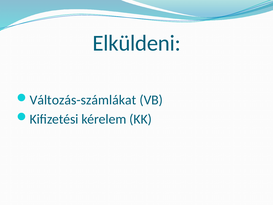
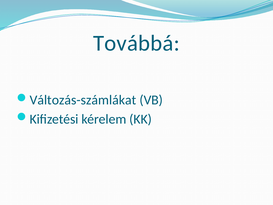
Elküldeni: Elküldeni -> Továbbá
